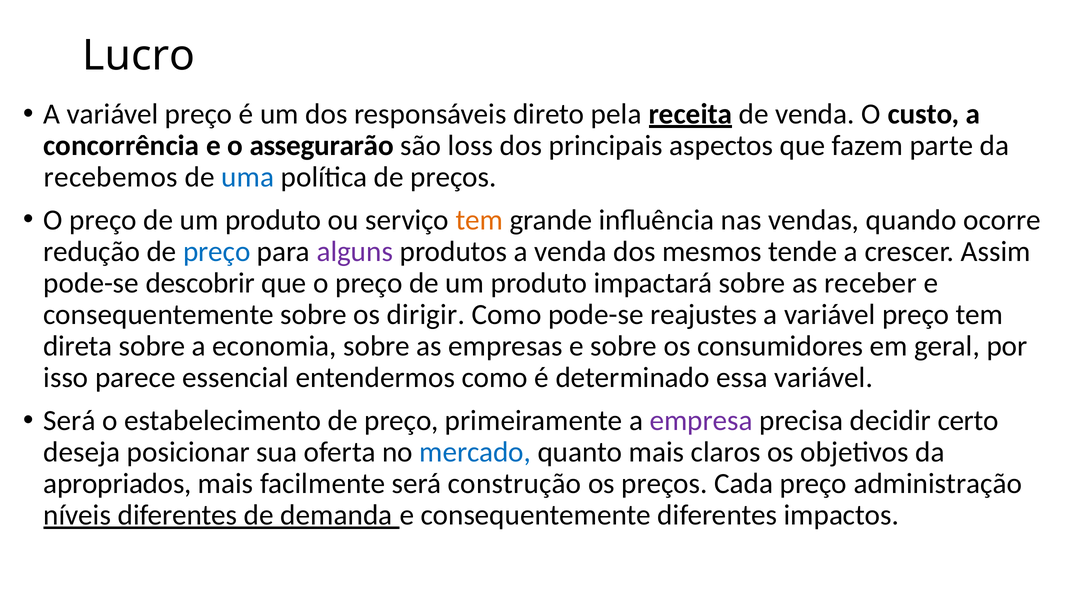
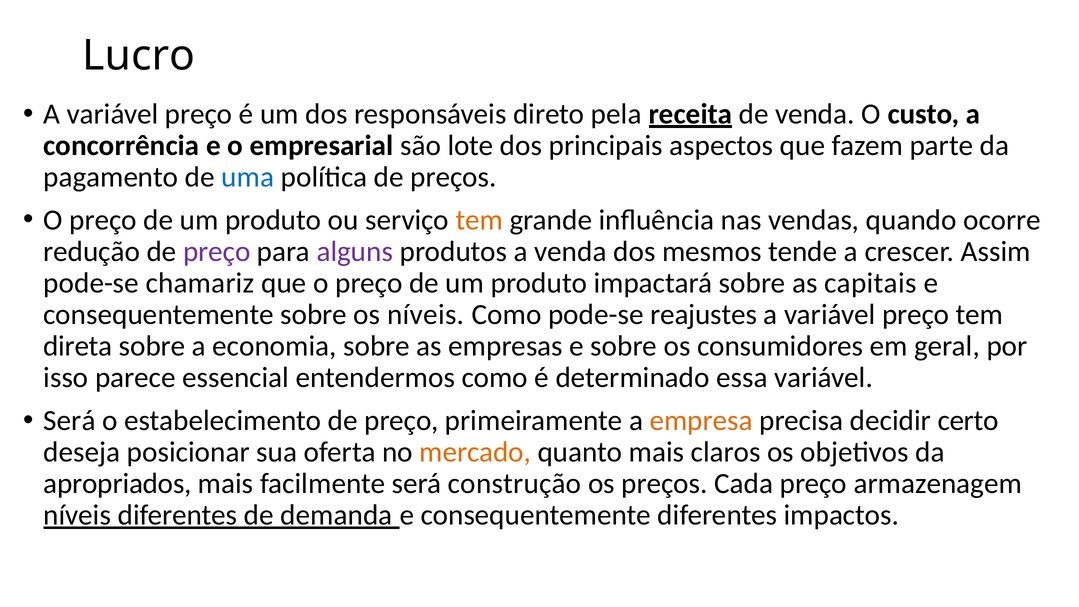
assegurarão: assegurarão -> empresarial
loss: loss -> lote
recebemos: recebemos -> pagamento
preço at (217, 251) colour: blue -> purple
descobrir: descobrir -> chamariz
receber: receber -> capitais
os dirigir: dirigir -> níveis
empresa colour: purple -> orange
mercado colour: blue -> orange
administração: administração -> armazenagem
